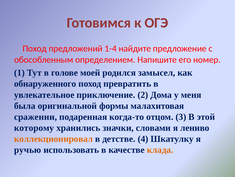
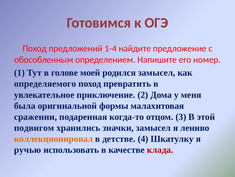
обнаруженного: обнаруженного -> определяемого
которому: которому -> подвигом
значки словами: словами -> замысел
клада colour: orange -> red
